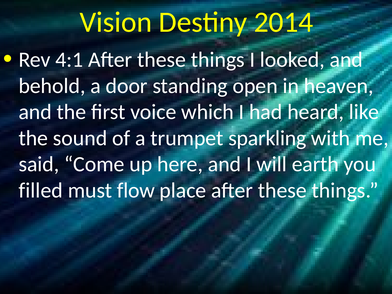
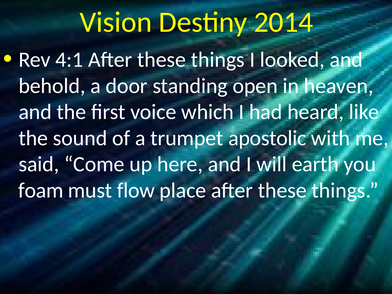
sparkling: sparkling -> apostolic
filled: filled -> foam
